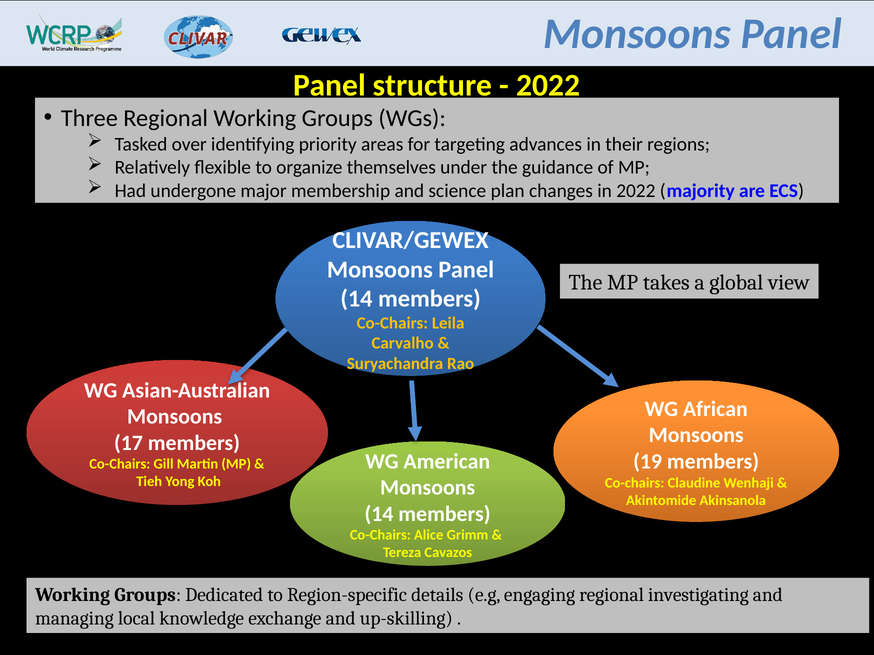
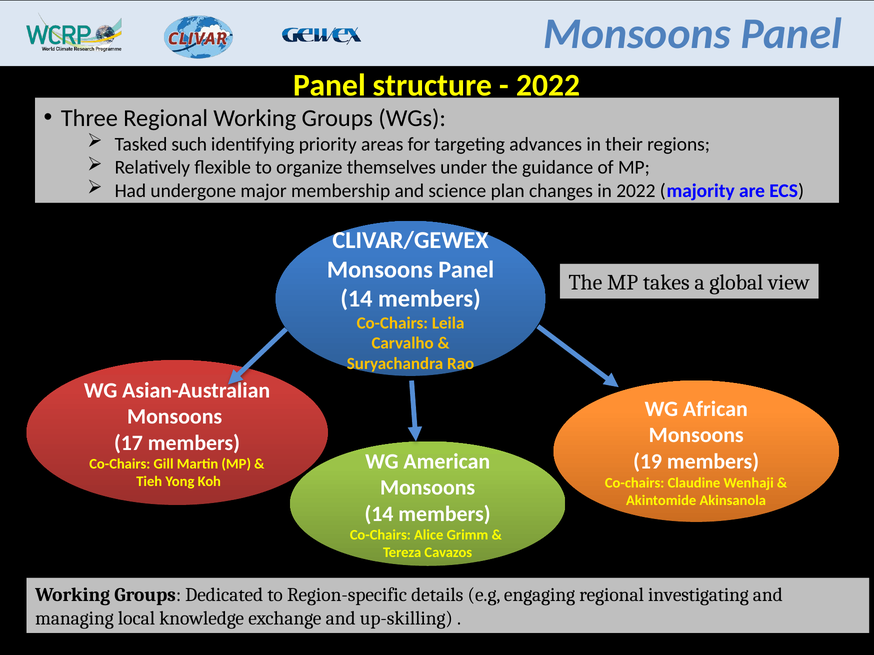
over: over -> such
